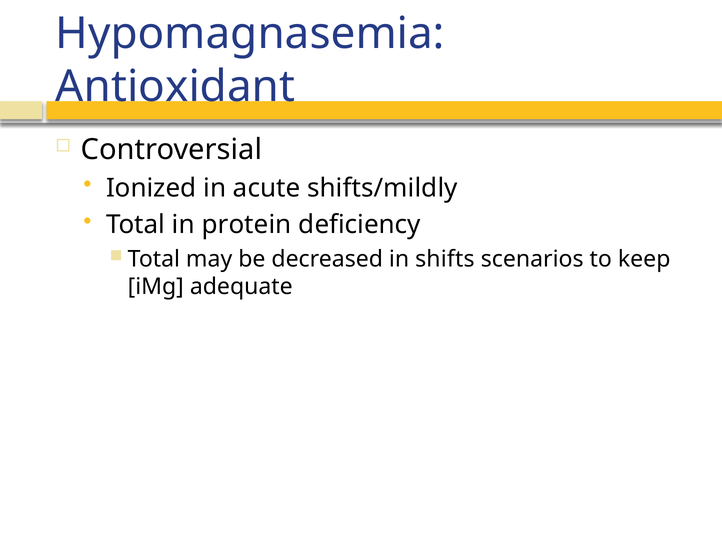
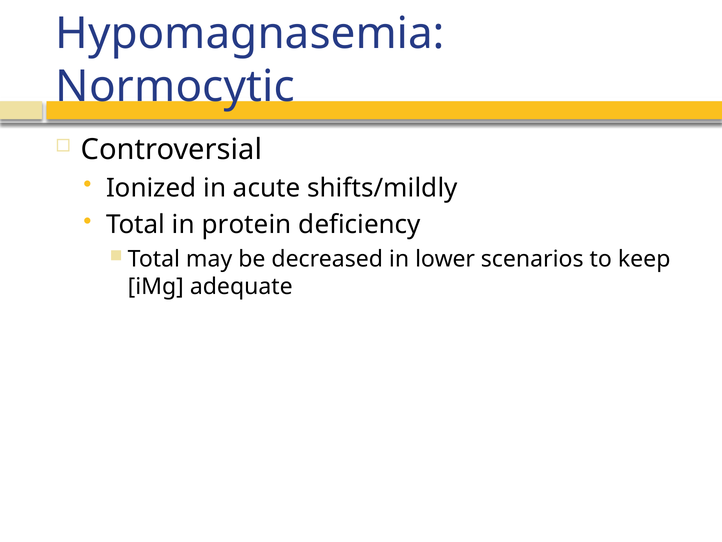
Antioxidant: Antioxidant -> Normocytic
shifts: shifts -> lower
